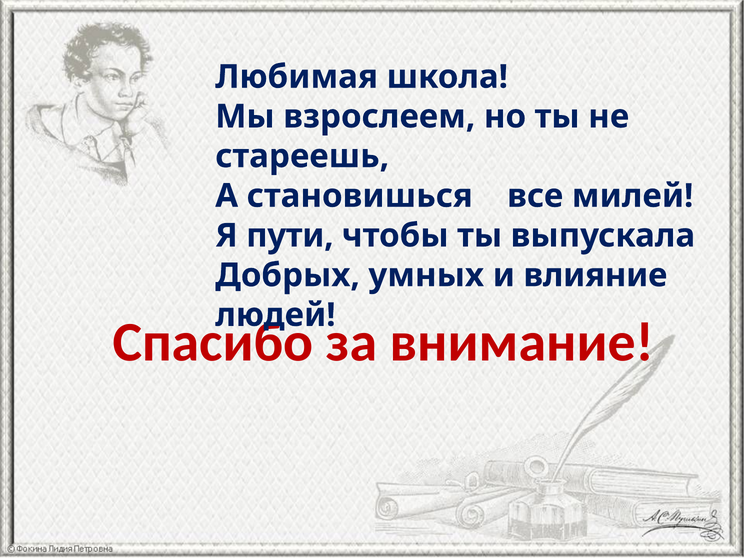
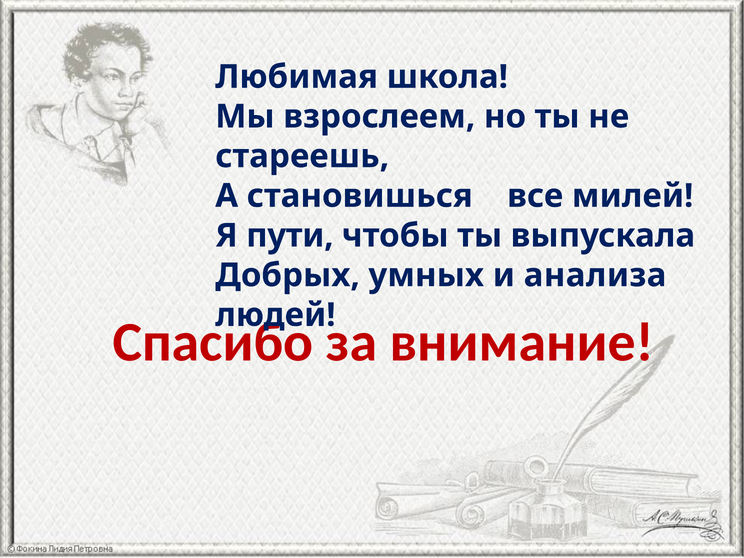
влияние: влияние -> анализа
